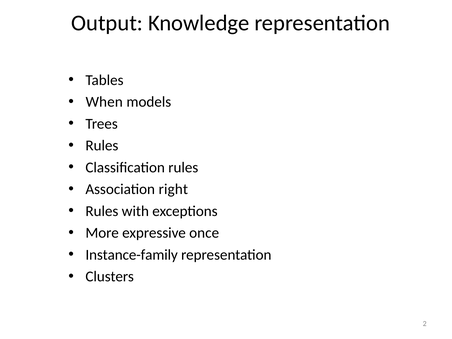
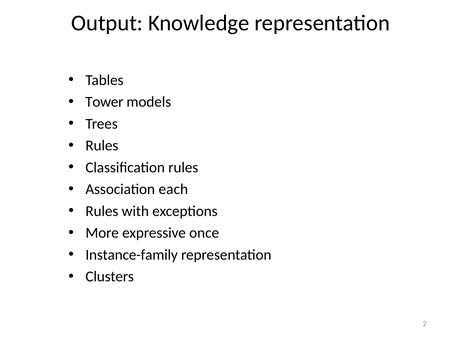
When: When -> Tower
right: right -> each
